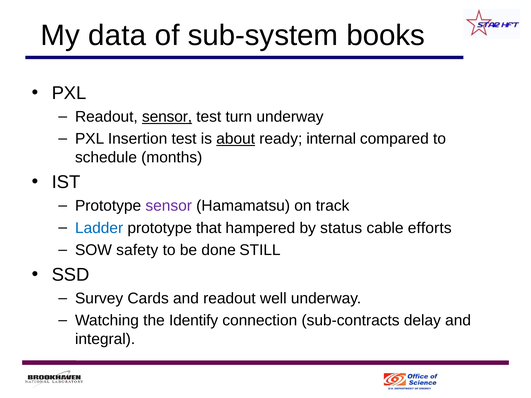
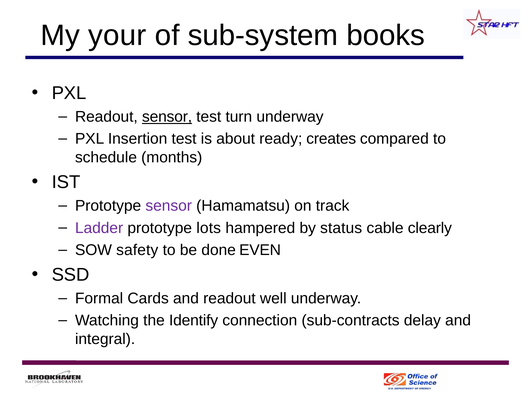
data: data -> your
about underline: present -> none
internal: internal -> creates
Ladder colour: blue -> purple
that: that -> lots
efforts: efforts -> clearly
STILL: STILL -> EVEN
Survey: Survey -> Formal
